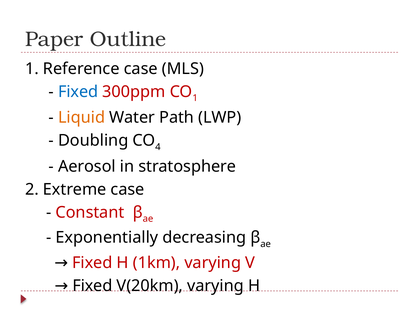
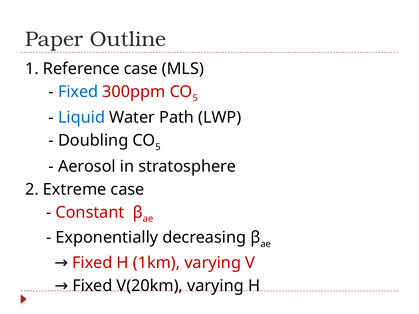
1 at (195, 98): 1 -> 5
Liquid colour: orange -> blue
4 at (158, 147): 4 -> 5
